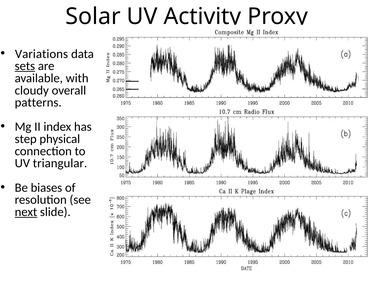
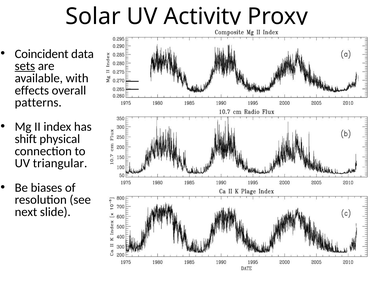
Variations: Variations -> Coincident
cloudy: cloudy -> effects
step: step -> shift
next underline: present -> none
